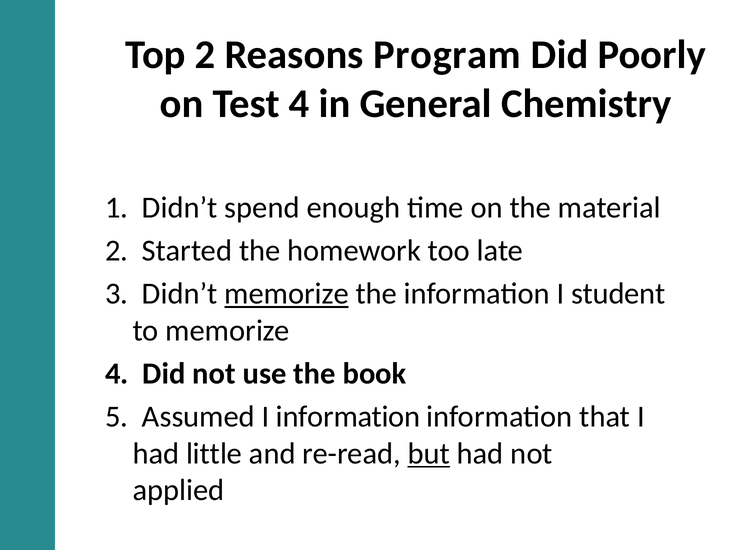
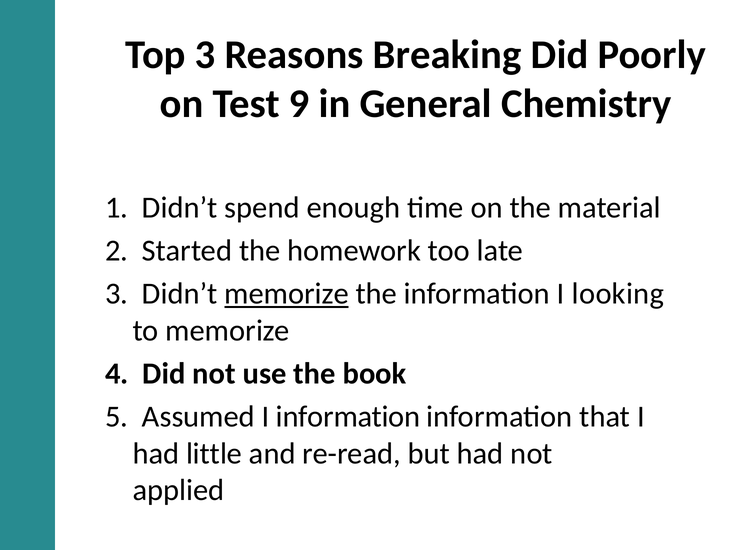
Top 2: 2 -> 3
Program: Program -> Breaking
Test 4: 4 -> 9
student: student -> looking
but underline: present -> none
